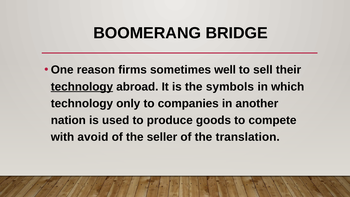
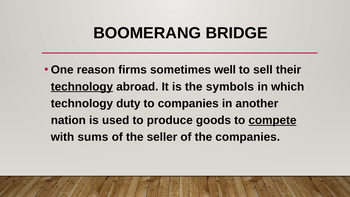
only: only -> duty
compete underline: none -> present
avoid: avoid -> sums
the translation: translation -> companies
